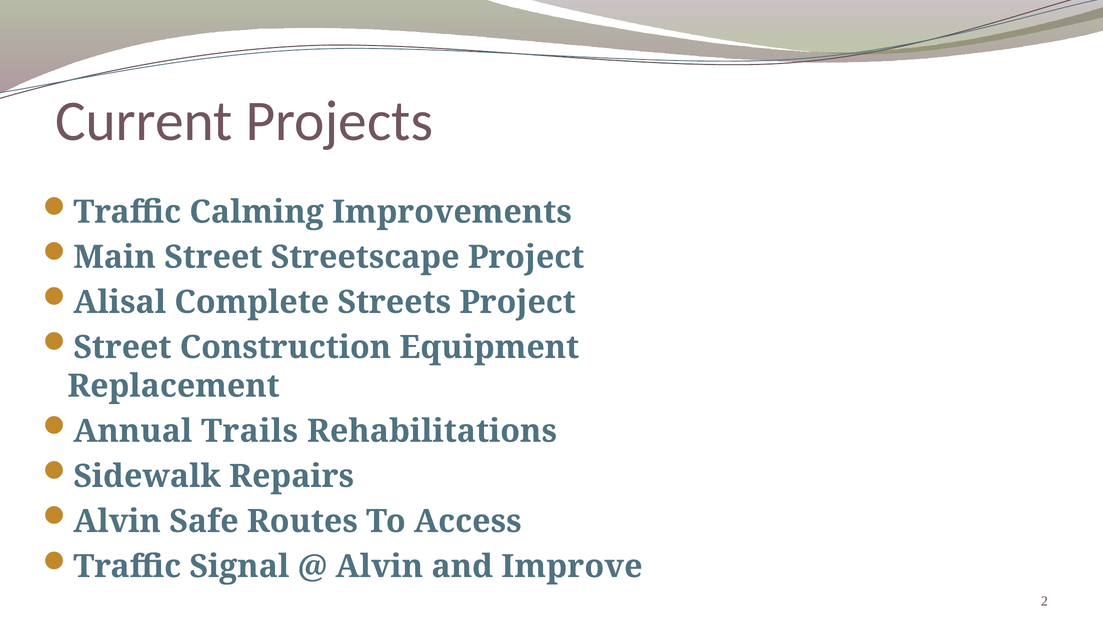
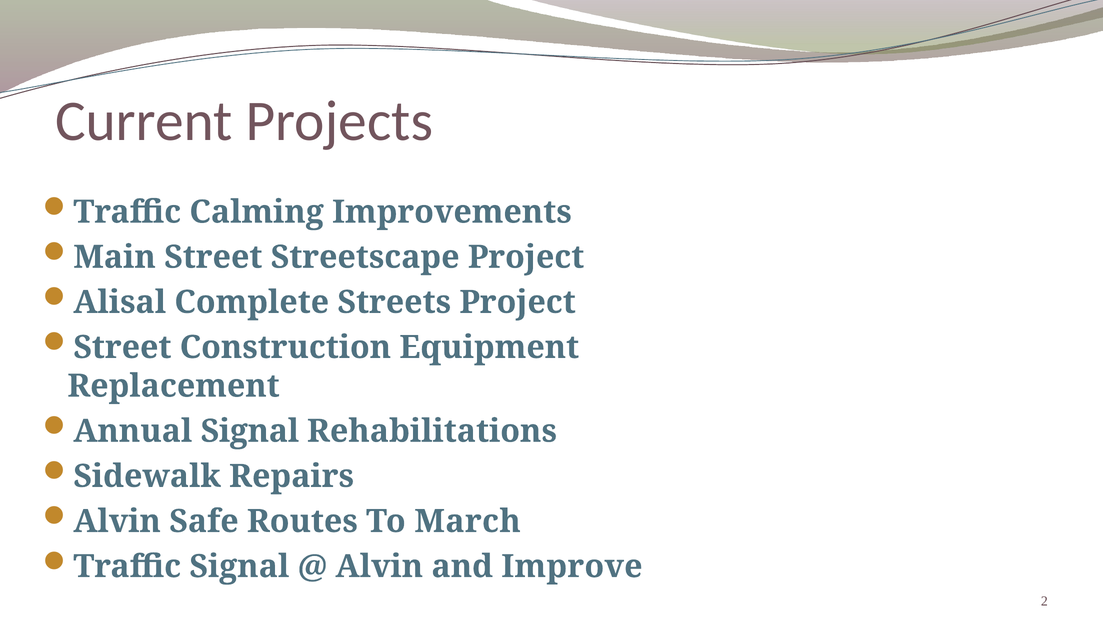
Annual Trails: Trails -> Signal
Access: Access -> March
